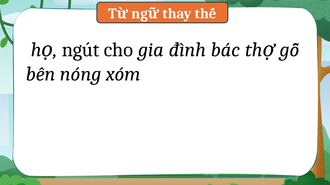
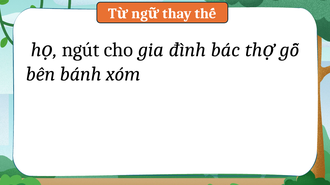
nóng: nóng -> bánh
